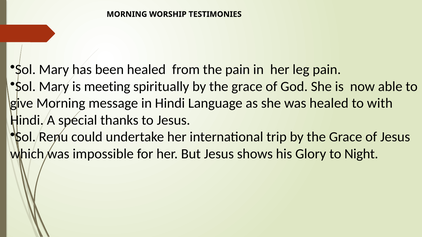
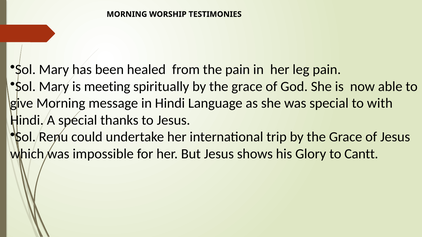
was healed: healed -> special
Night: Night -> Cantt
